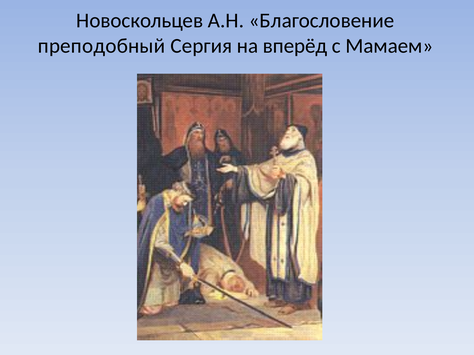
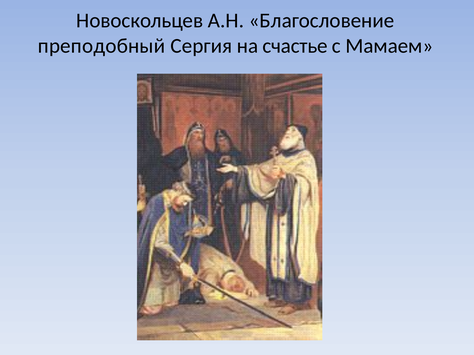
вперёд: вперёд -> счастье
